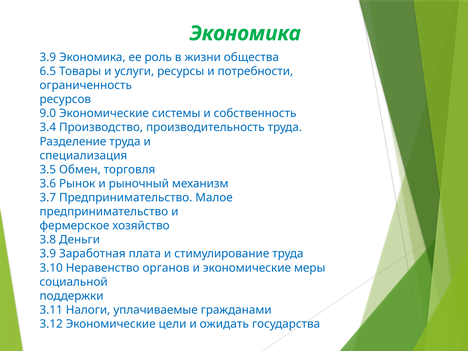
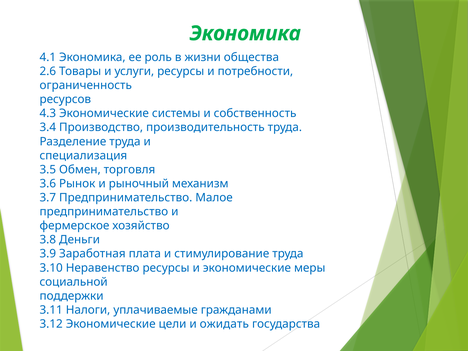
3.9 at (48, 57): 3.9 -> 4.1
6.5: 6.5 -> 2.6
9.0: 9.0 -> 4.3
Неравенство органов: органов -> ресурсы
